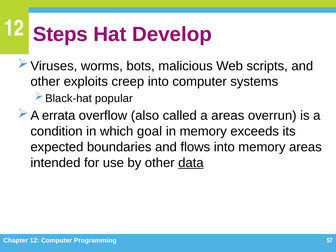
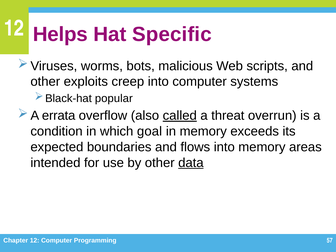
Steps: Steps -> Helps
Develop: Develop -> Specific
called underline: none -> present
a areas: areas -> threat
